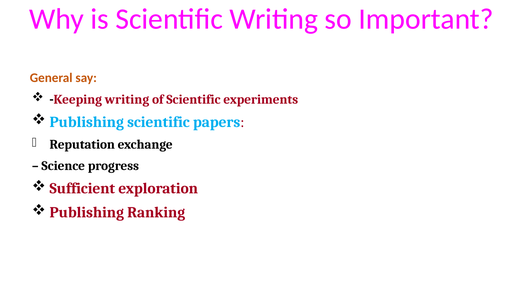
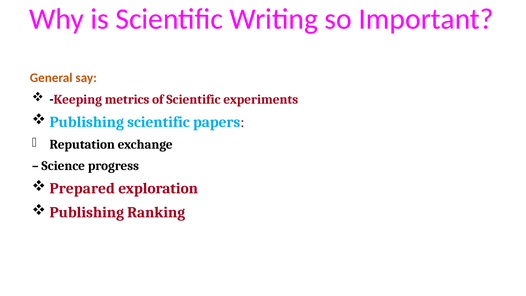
Keeping writing: writing -> metrics
Sufficient: Sufficient -> Prepared
